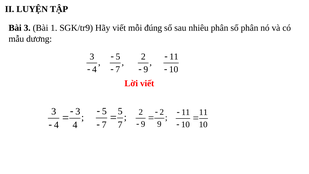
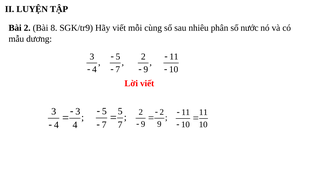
Bài 3: 3 -> 2
1: 1 -> 8
đúng: đúng -> cùng
số phân: phân -> nước
